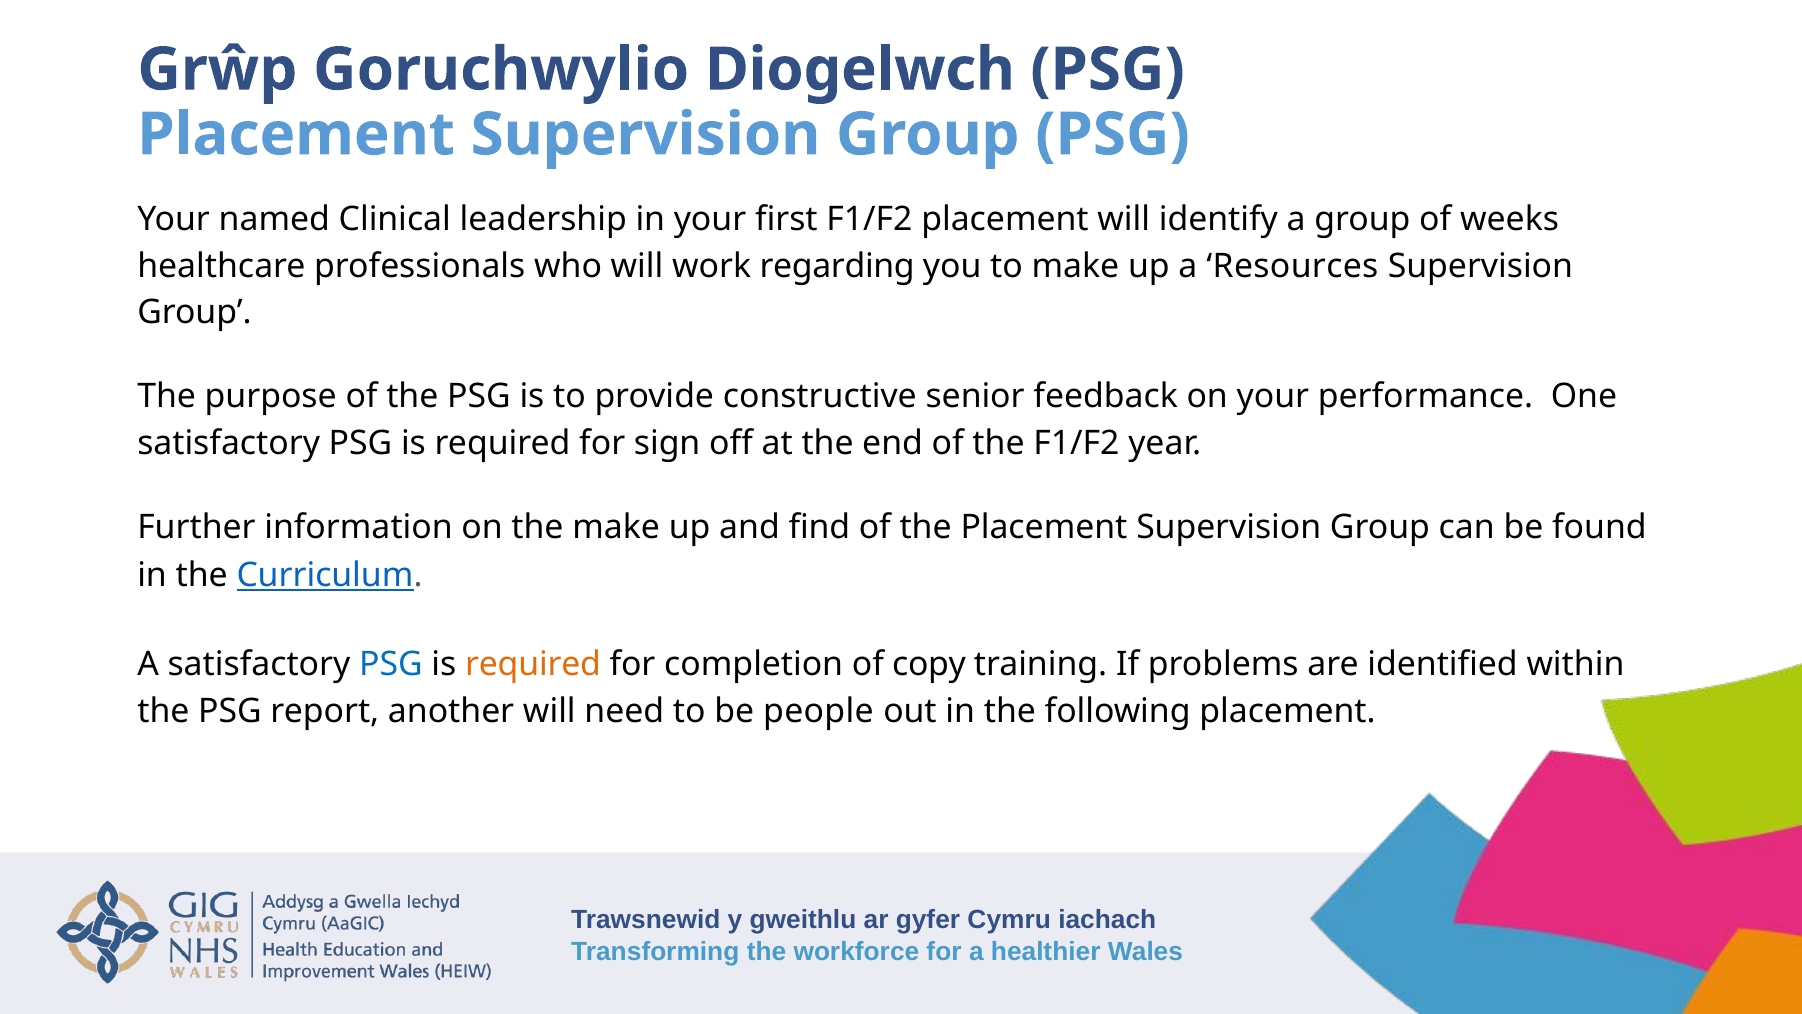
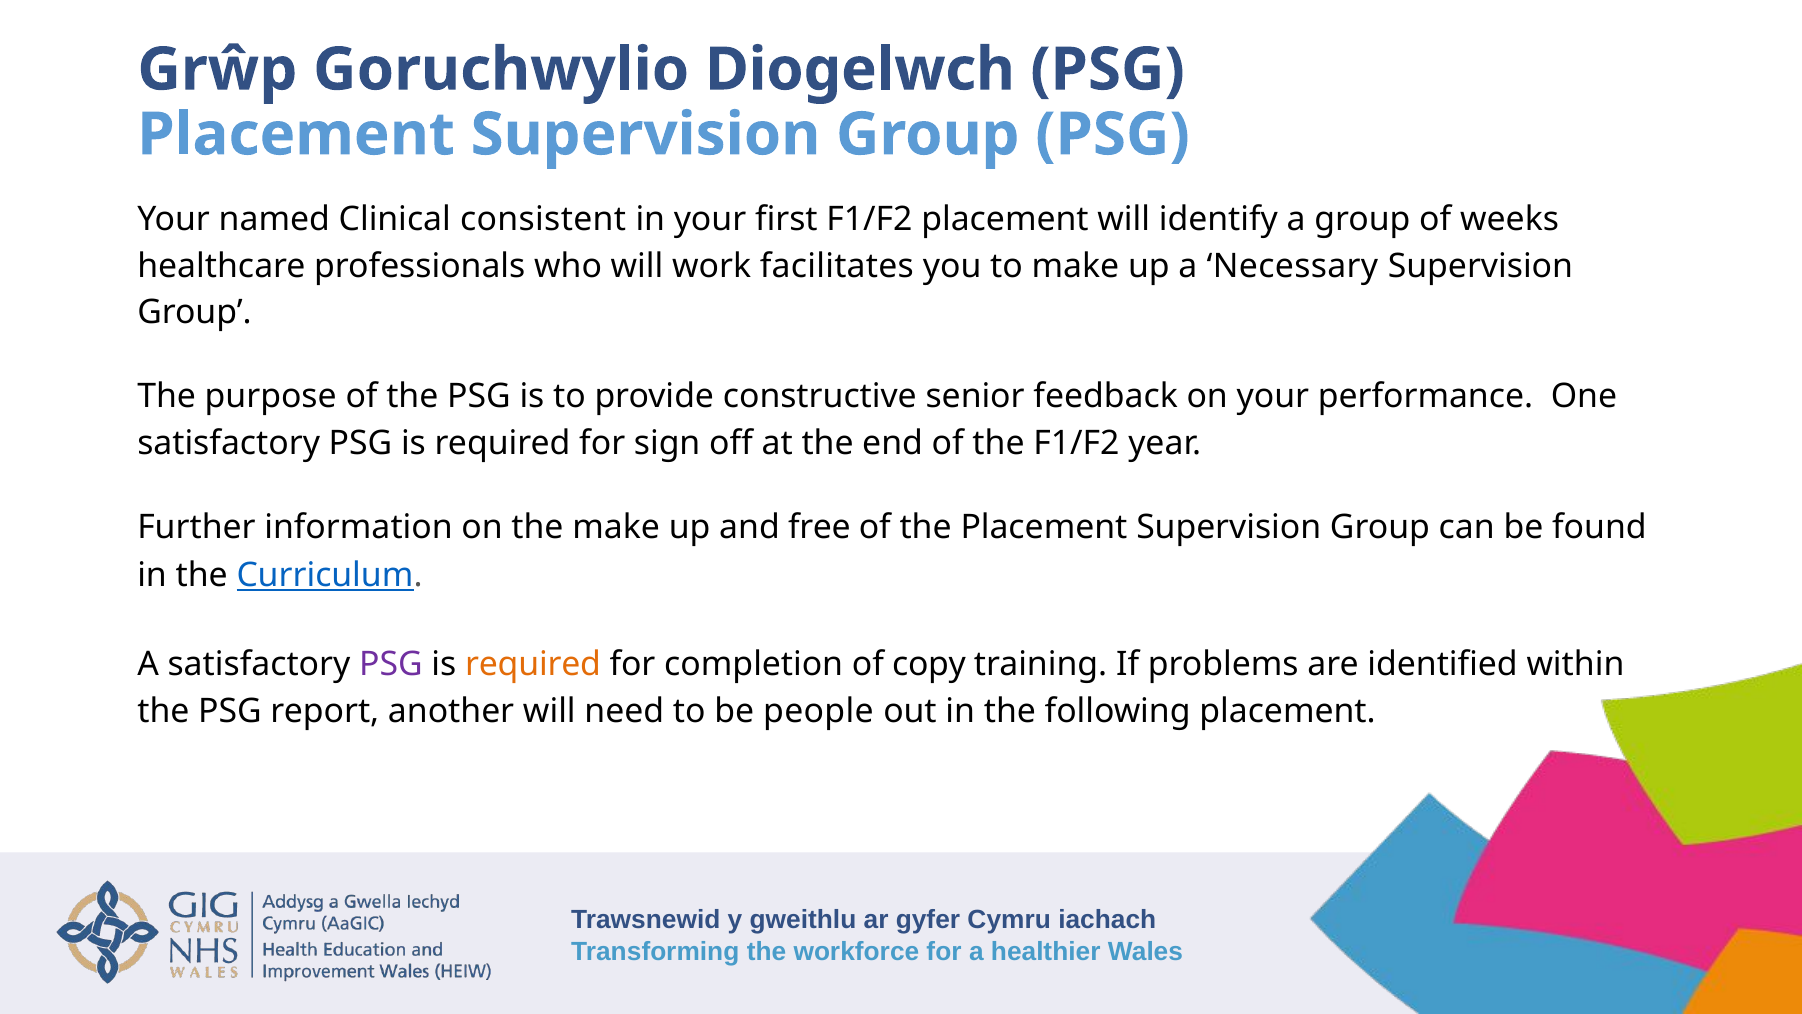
leadership: leadership -> consistent
regarding: regarding -> facilitates
Resources: Resources -> Necessary
find: find -> free
PSG at (391, 664) colour: blue -> purple
